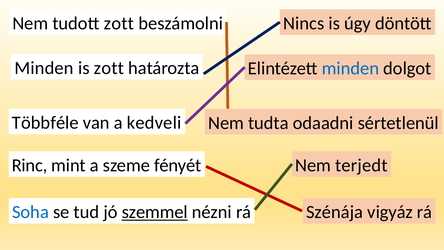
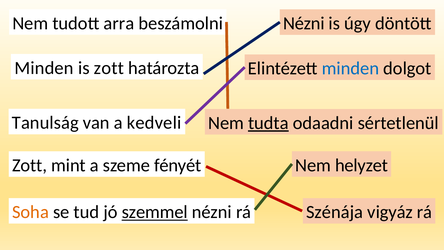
tudott zott: zott -> arra
Nincs at (304, 23): Nincs -> Nézni
Többféle: Többféle -> Tanulság
tudta underline: none -> present
terjedt: terjedt -> helyzet
Rinc at (30, 165): Rinc -> Zott
Soha colour: blue -> orange
